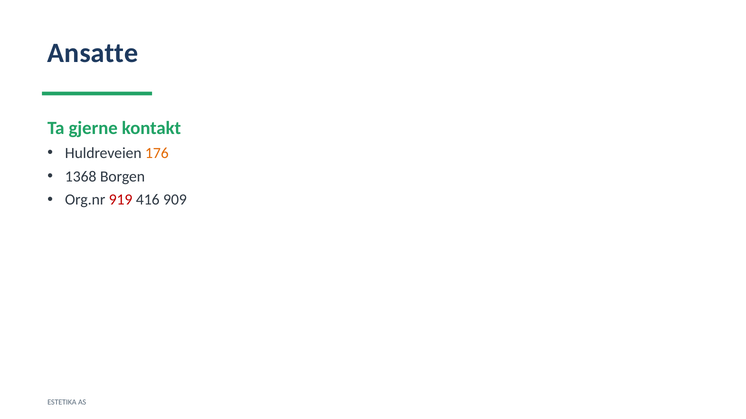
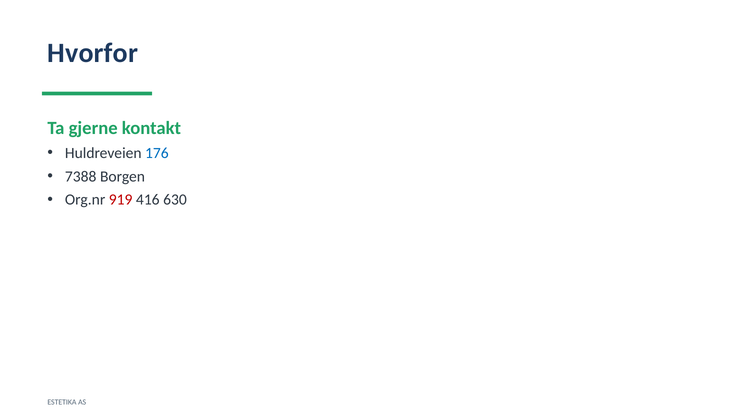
Ansatte: Ansatte -> Hvorfor
176 colour: orange -> blue
1368: 1368 -> 7388
909: 909 -> 630
